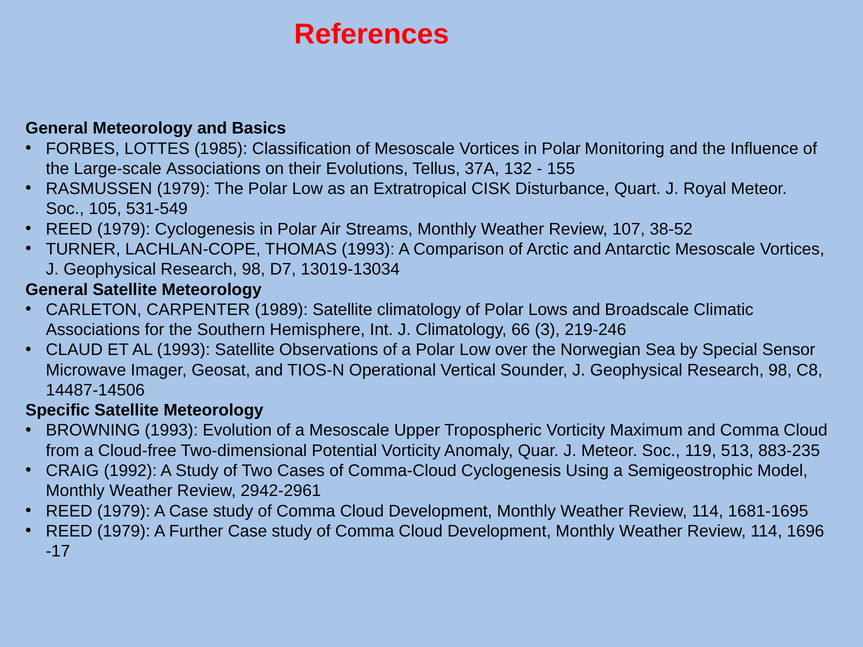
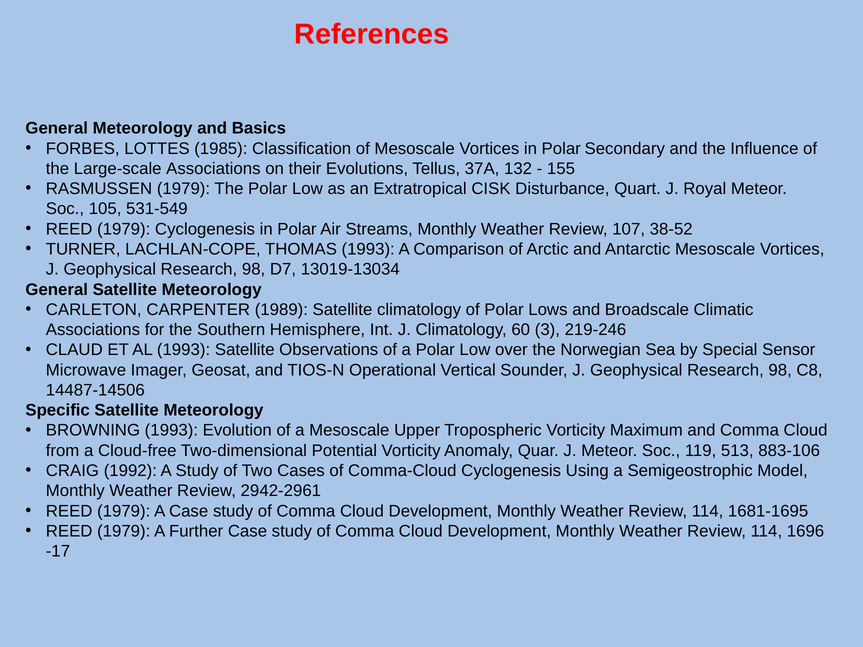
Monitoring: Monitoring -> Secondary
66: 66 -> 60
883-235: 883-235 -> 883-106
